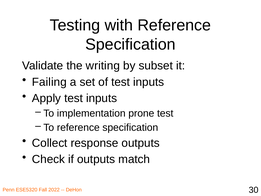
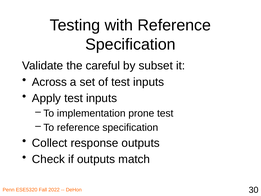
writing: writing -> careful
Failing: Failing -> Across
